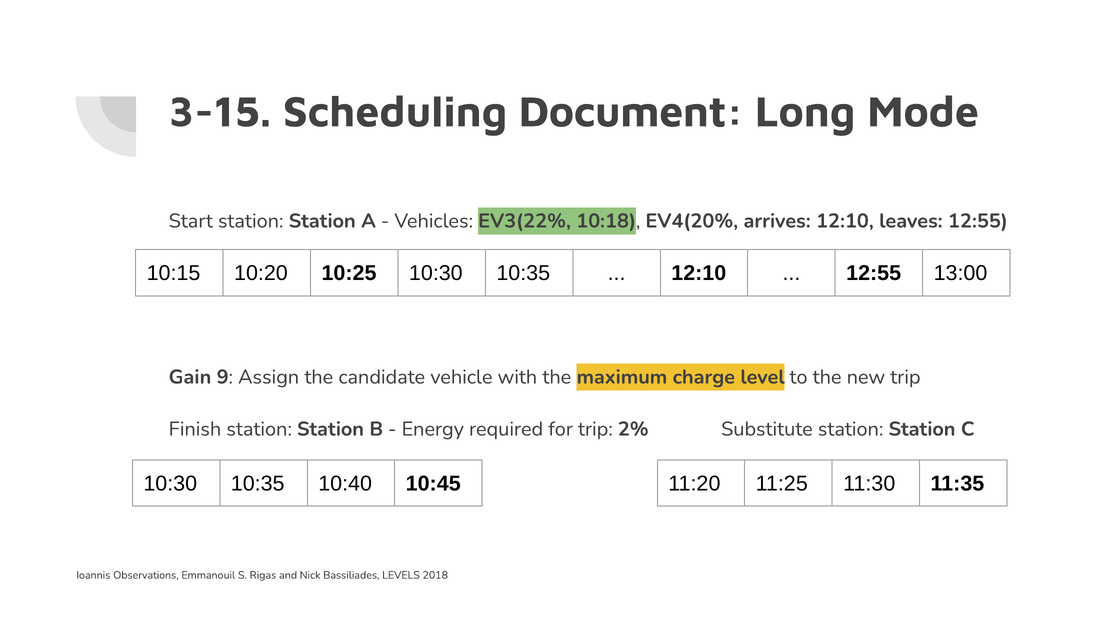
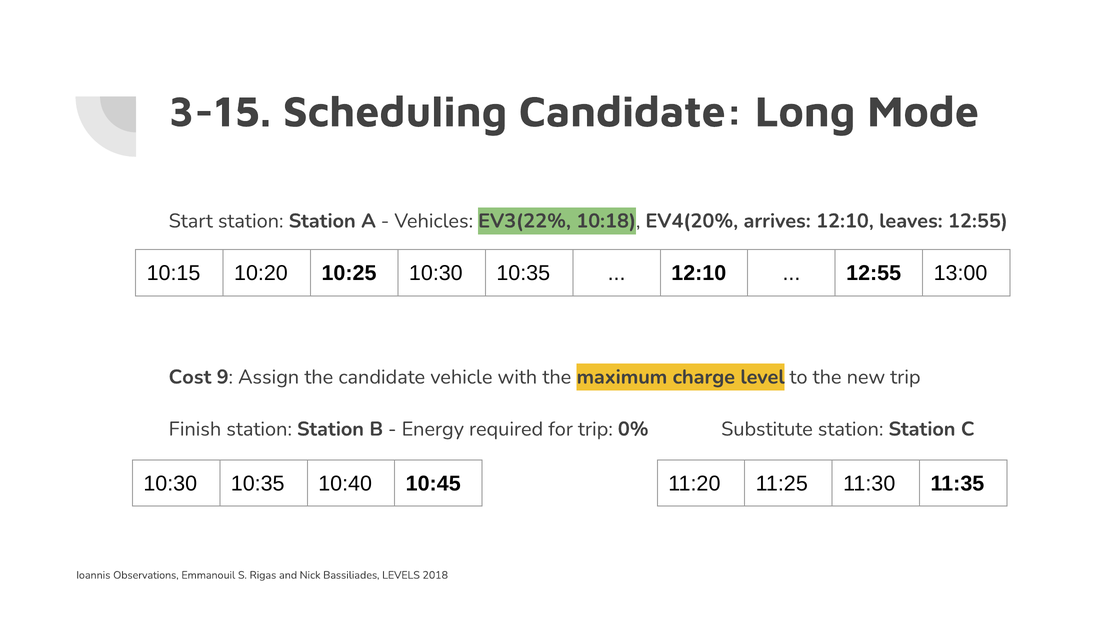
Scheduling Document: Document -> Candidate
Gain: Gain -> Cost
2%: 2% -> 0%
